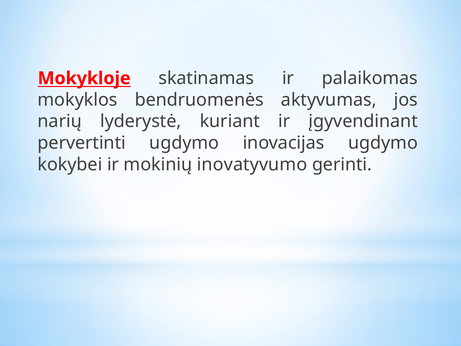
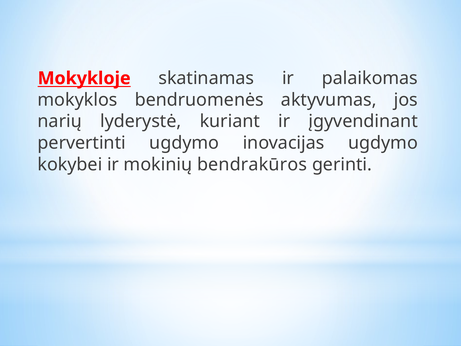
inovatyvumo: inovatyvumo -> bendrakūros
